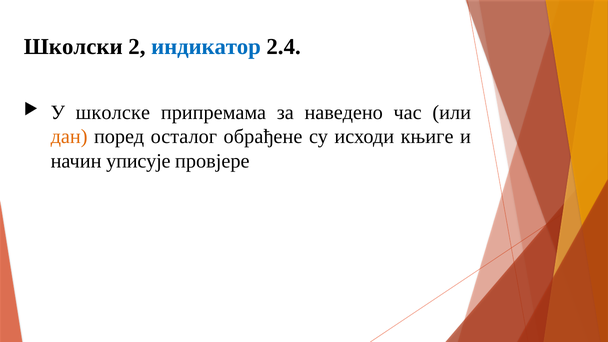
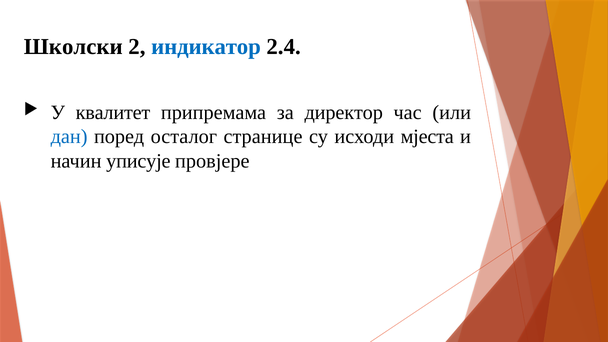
школске: школске -> квалитет
наведено: наведено -> директор
дан colour: orange -> blue
обрађене: обрађене -> странице
књиге: књиге -> мјеста
